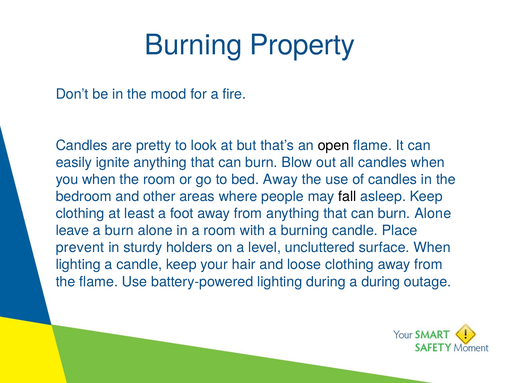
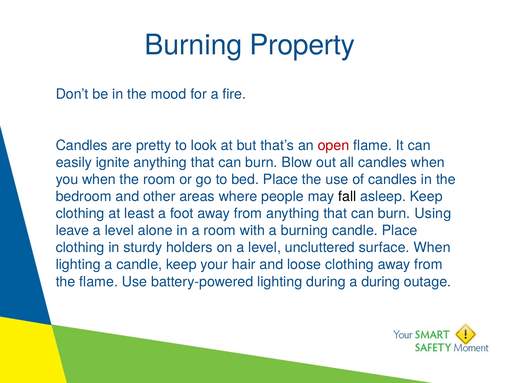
open colour: black -> red
bed Away: Away -> Place
can burn Alone: Alone -> Using
leave a burn: burn -> level
prevent at (80, 248): prevent -> clothing
